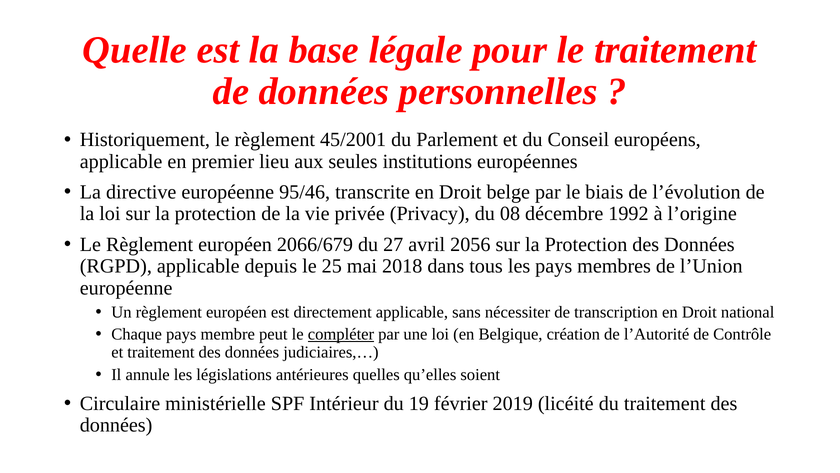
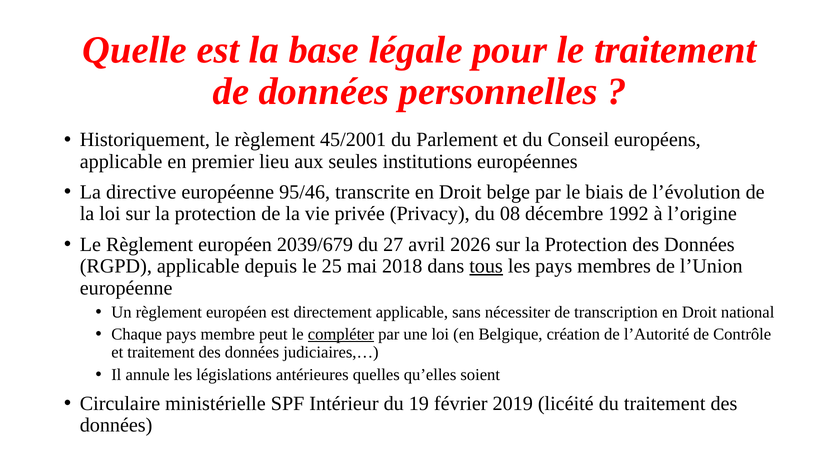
2066/679: 2066/679 -> 2039/679
2056: 2056 -> 2026
tous underline: none -> present
